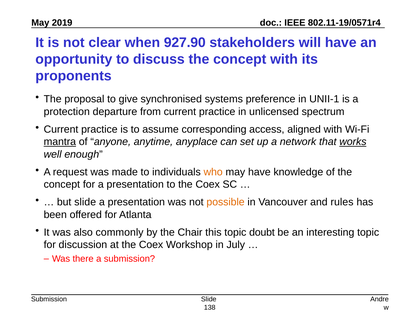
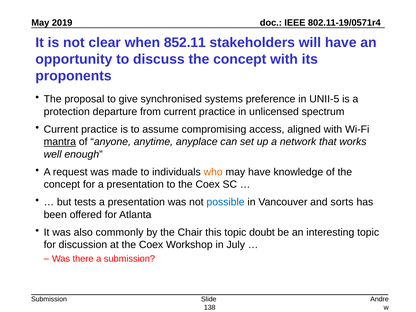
927.90: 927.90 -> 852.11
UNII-1: UNII-1 -> UNII-5
corresponding: corresponding -> compromising
works underline: present -> none
but slide: slide -> tests
possible colour: orange -> blue
rules: rules -> sorts
